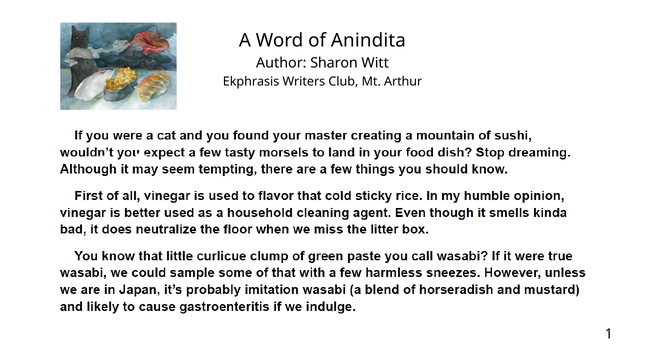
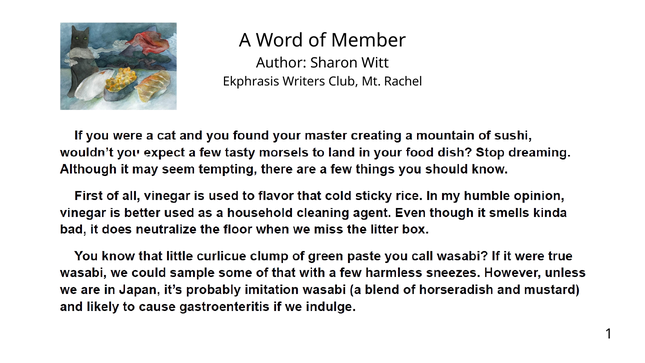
Anindita: Anindita -> Member
Arthur: Arthur -> Rachel
